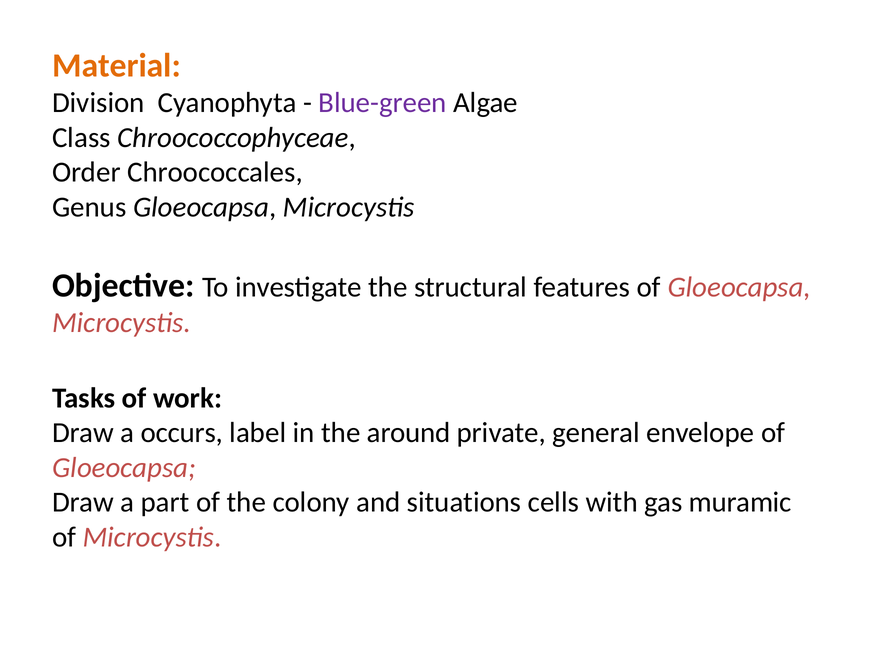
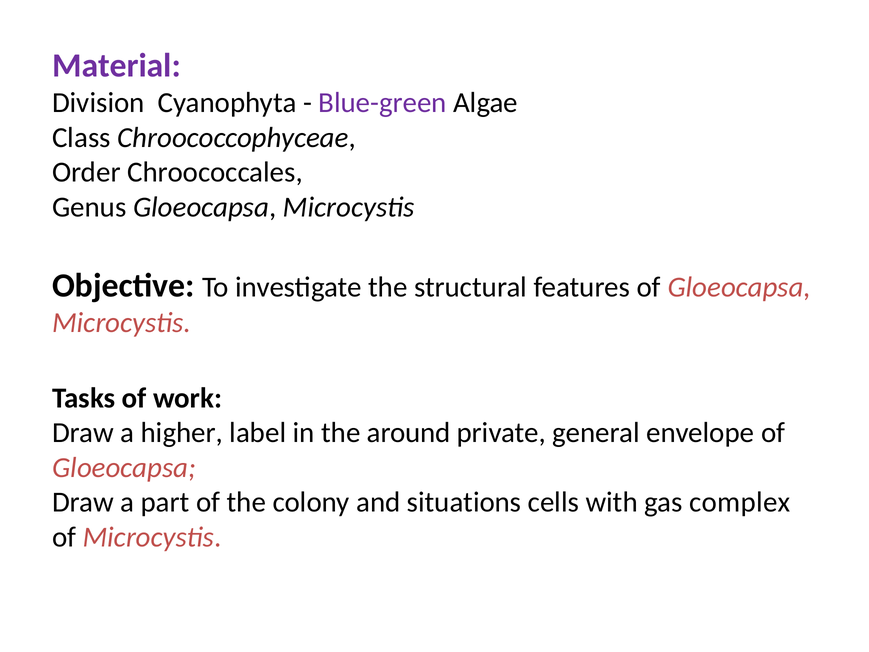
Material colour: orange -> purple
occurs: occurs -> higher
muramic: muramic -> complex
